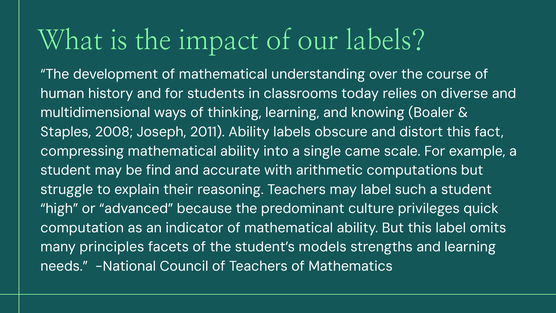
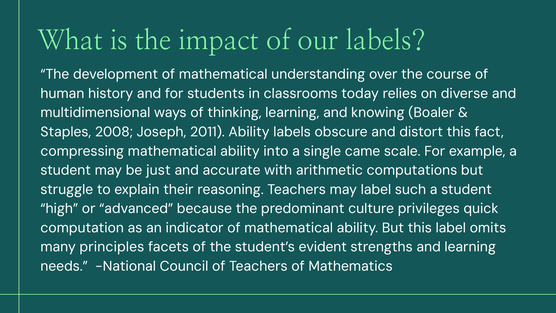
find: find -> just
models: models -> evident
